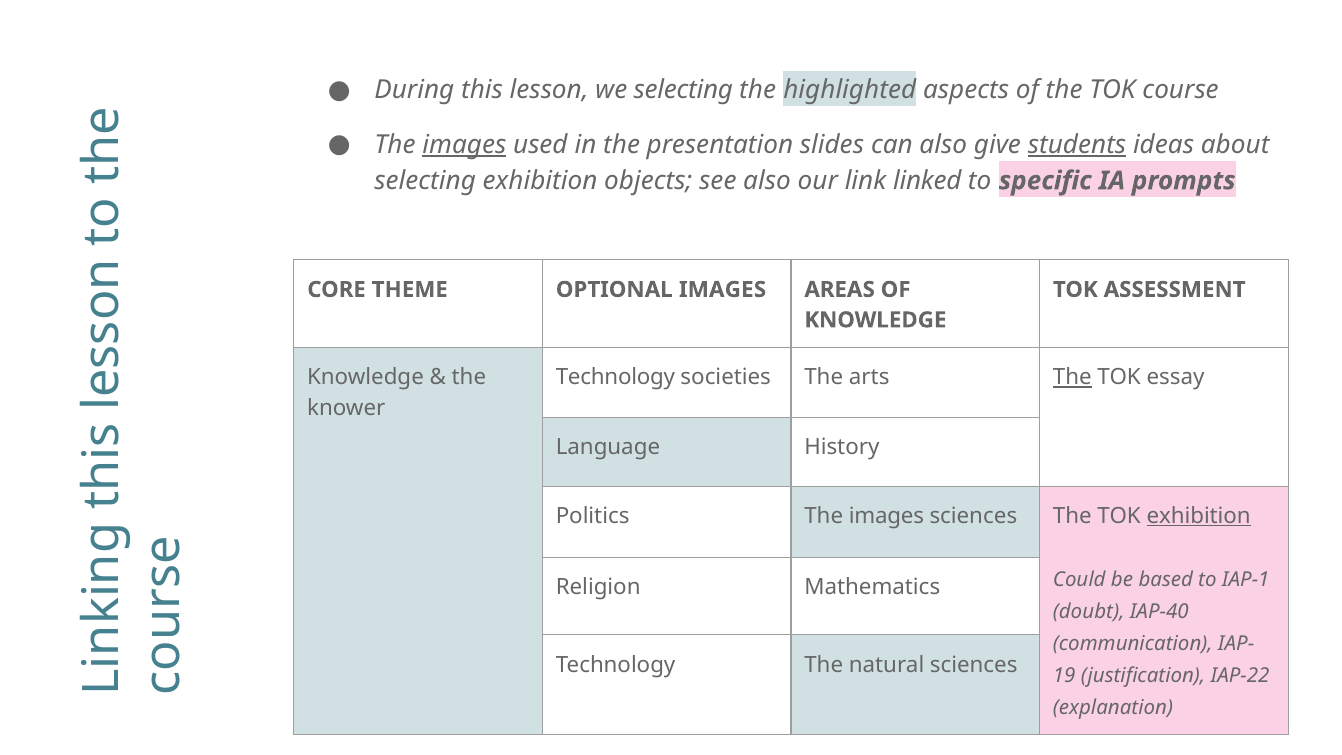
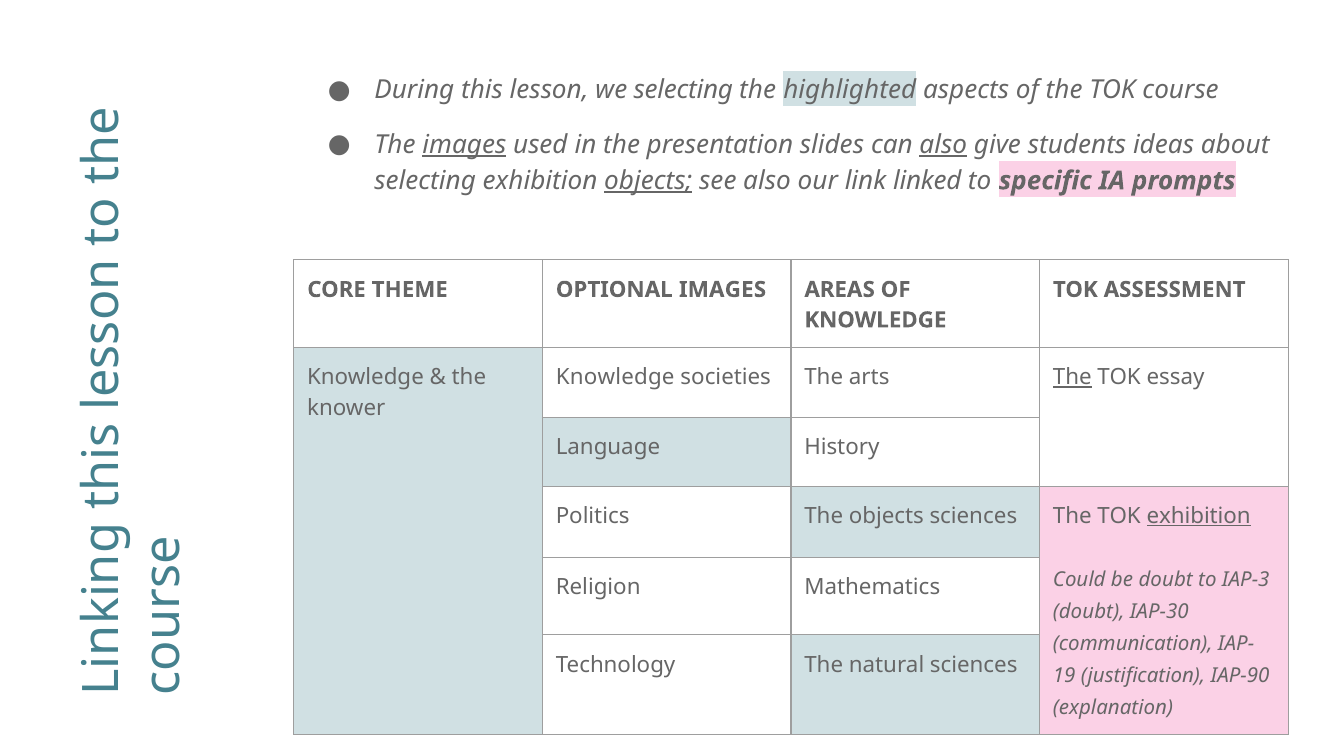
also at (943, 145) underline: none -> present
students underline: present -> none
objects at (648, 181) underline: none -> present
Technology at (615, 377): Technology -> Knowledge
Politics The images: images -> objects
be based: based -> doubt
IAP-1: IAP-1 -> IAP-3
IAP-40: IAP-40 -> IAP-30
IAP-22: IAP-22 -> IAP-90
